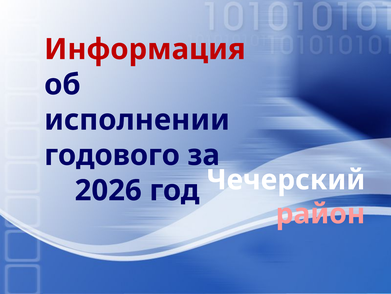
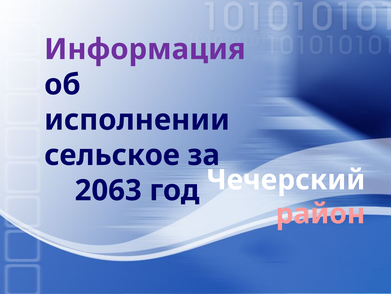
Информация colour: red -> purple
годового: годового -> сельское
2026: 2026 -> 2063
